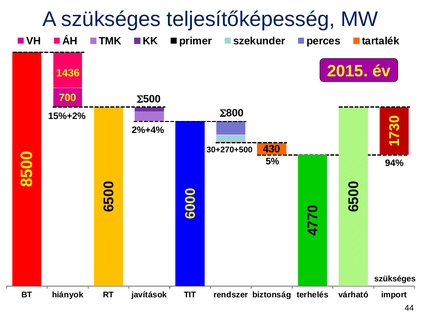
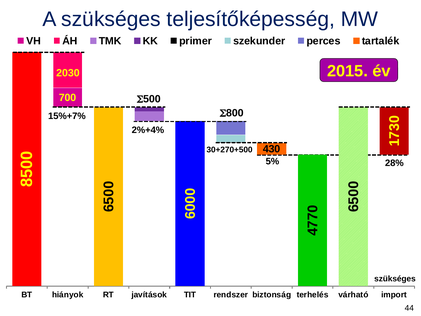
1436: 1436 -> 2030
15%+2%: 15%+2% -> 15%+7%
94%: 94% -> 28%
